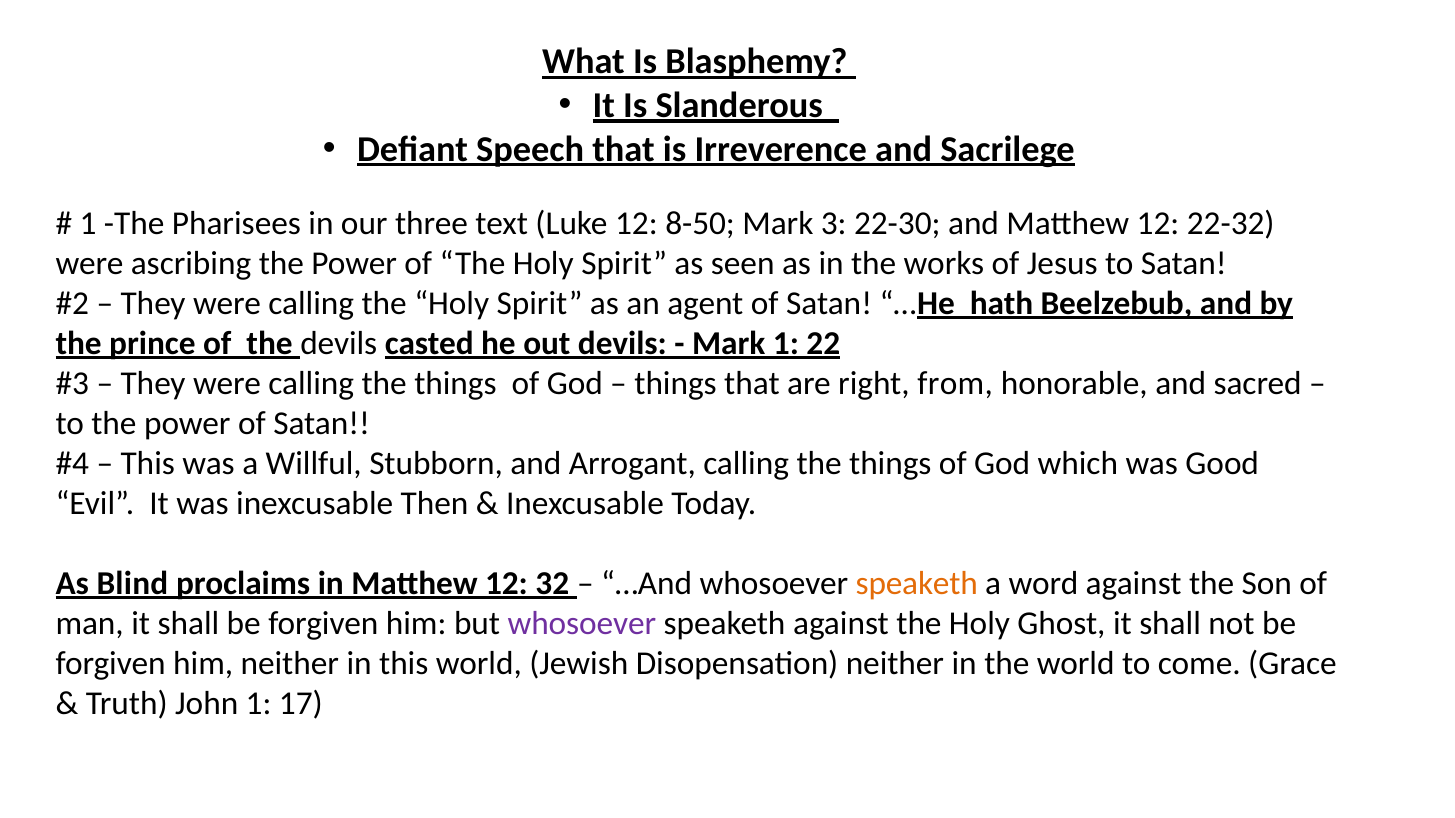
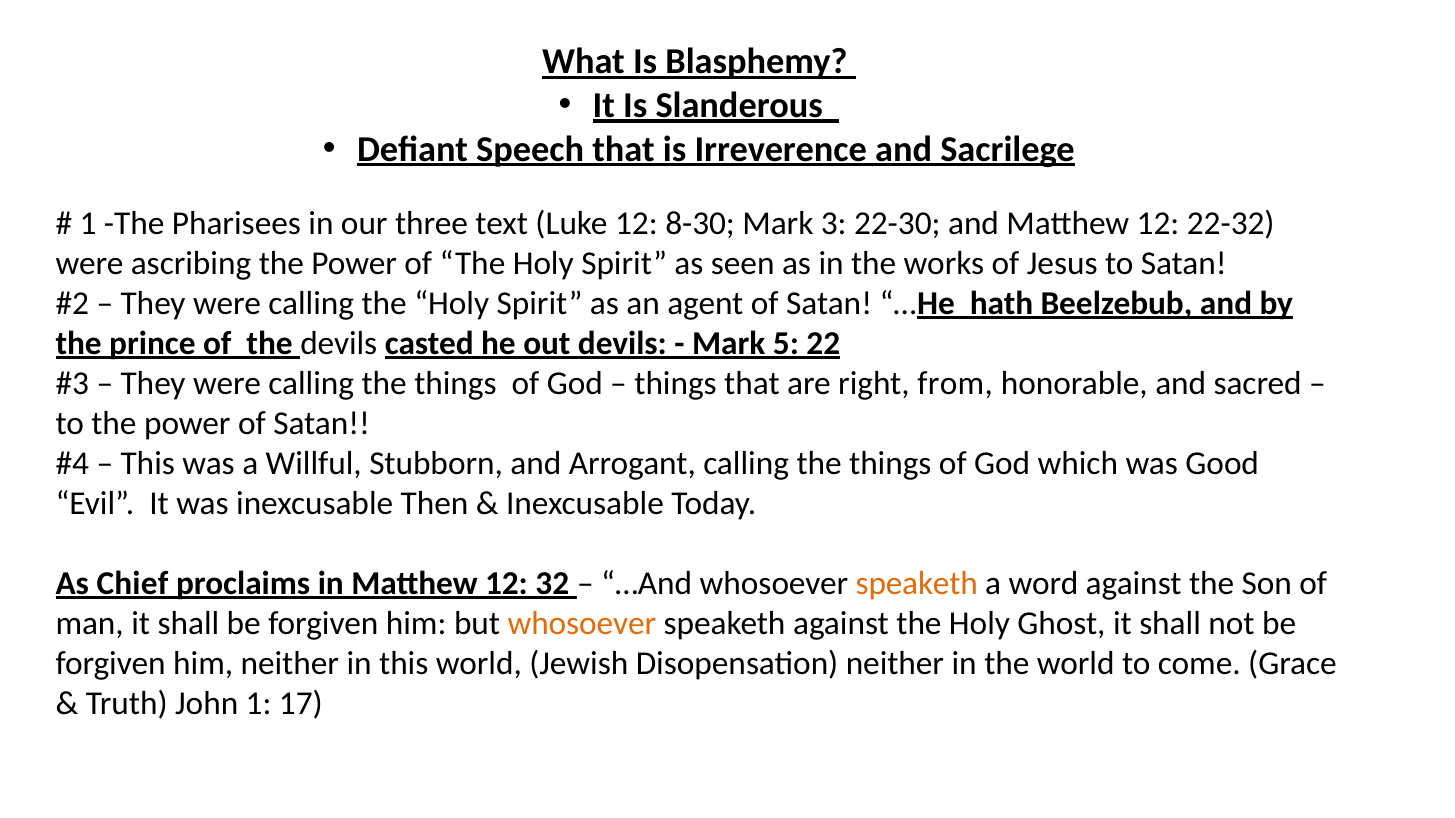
8-50: 8-50 -> 8-30
Mark 1: 1 -> 5
Blind: Blind -> Chief
whosoever at (582, 623) colour: purple -> orange
